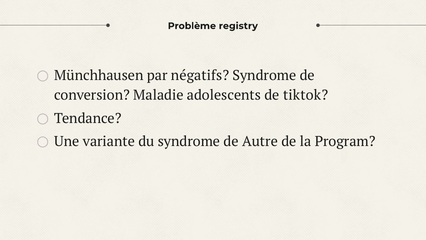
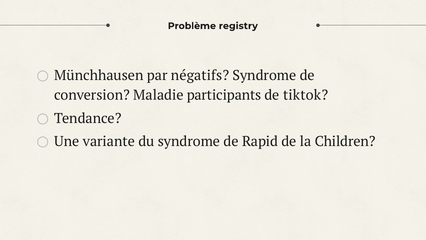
adolescents: adolescents -> participants
Autre: Autre -> Rapid
Program: Program -> Children
